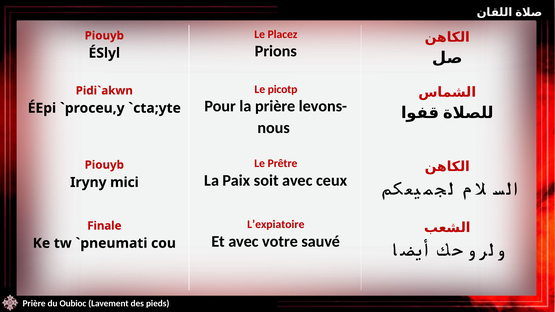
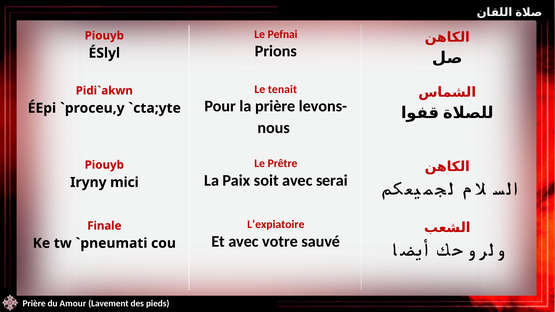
Placez: Placez -> Pefnai
picotp: picotp -> tenait
ceux: ceux -> serai
Oubioc: Oubioc -> Amour
